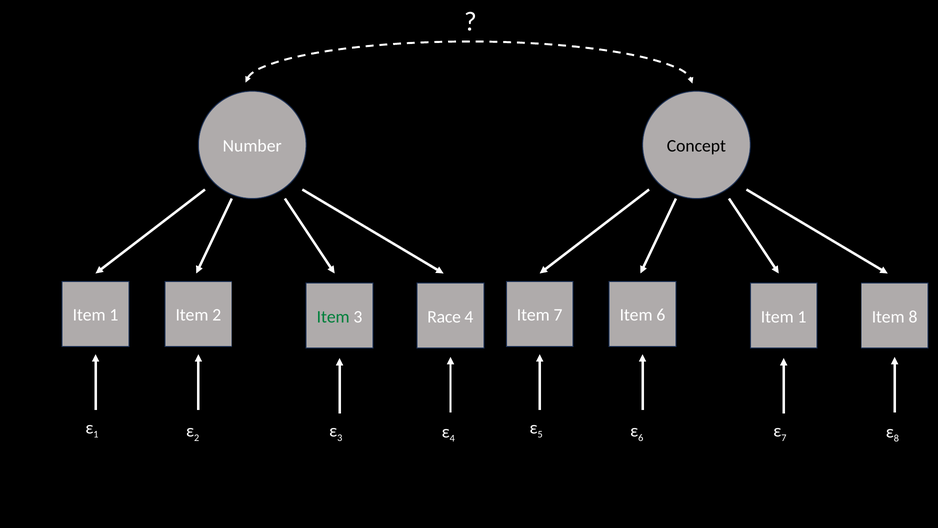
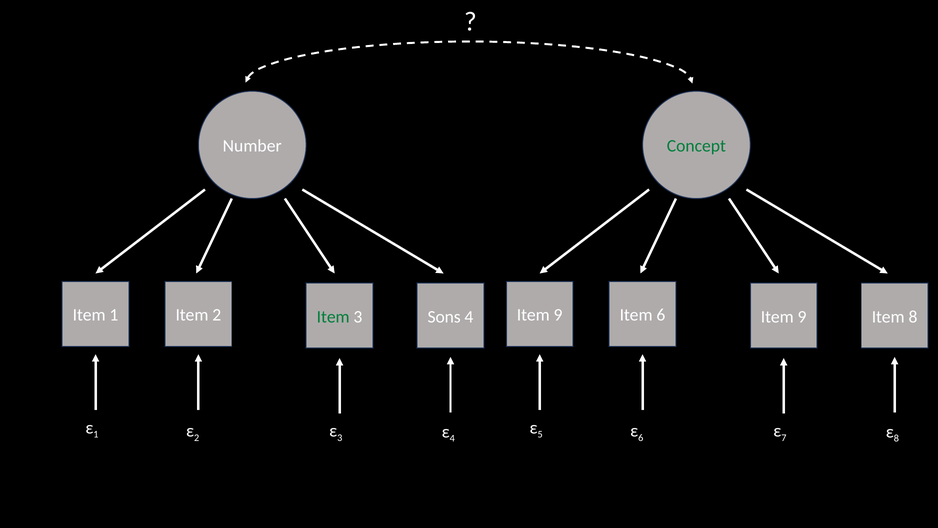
Concept colour: black -> green
Race: Race -> Sons
7 at (558, 315): 7 -> 9
6 Item 1: 1 -> 9
